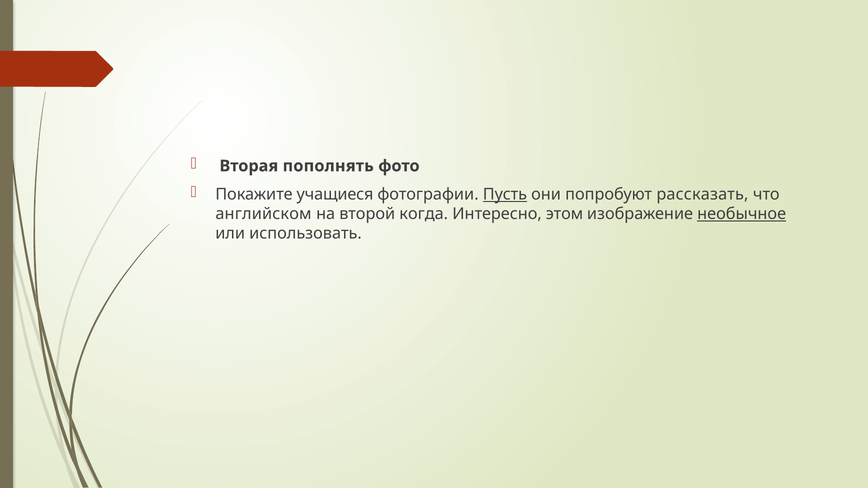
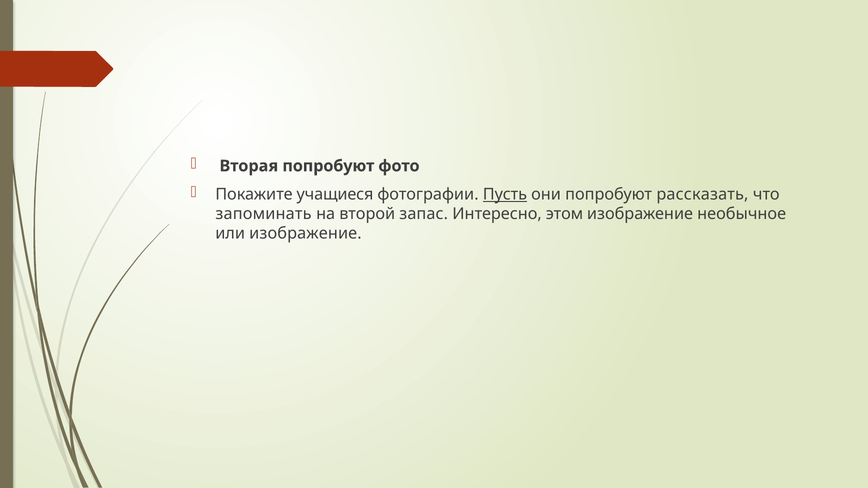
Вторая пополнять: пополнять -> попробуют
английском: английском -> запоминать
когда: когда -> запас
необычное underline: present -> none
или использовать: использовать -> изображение
